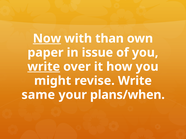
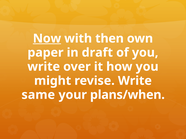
than: than -> then
issue: issue -> draft
write at (44, 67) underline: present -> none
